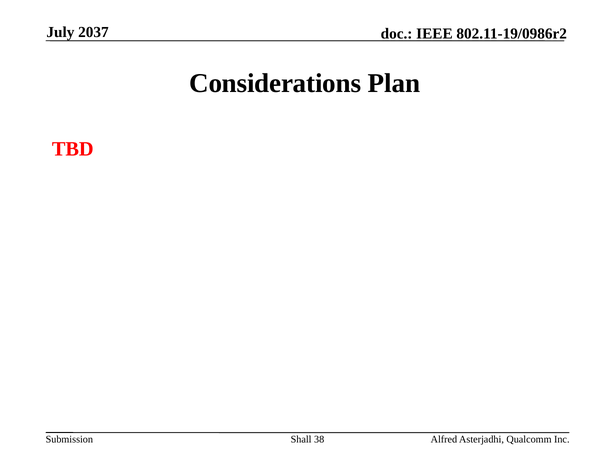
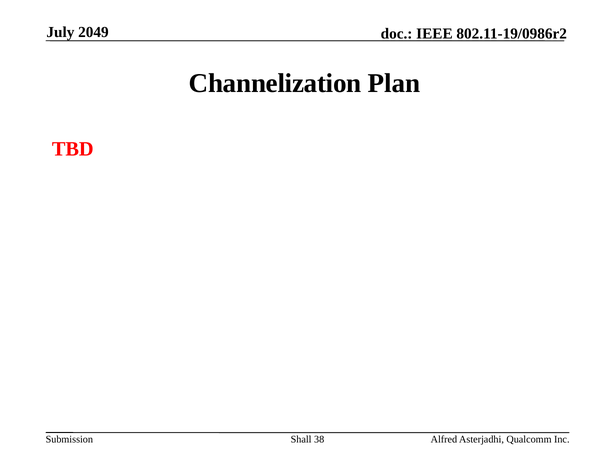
2037: 2037 -> 2049
Considerations: Considerations -> Channelization
